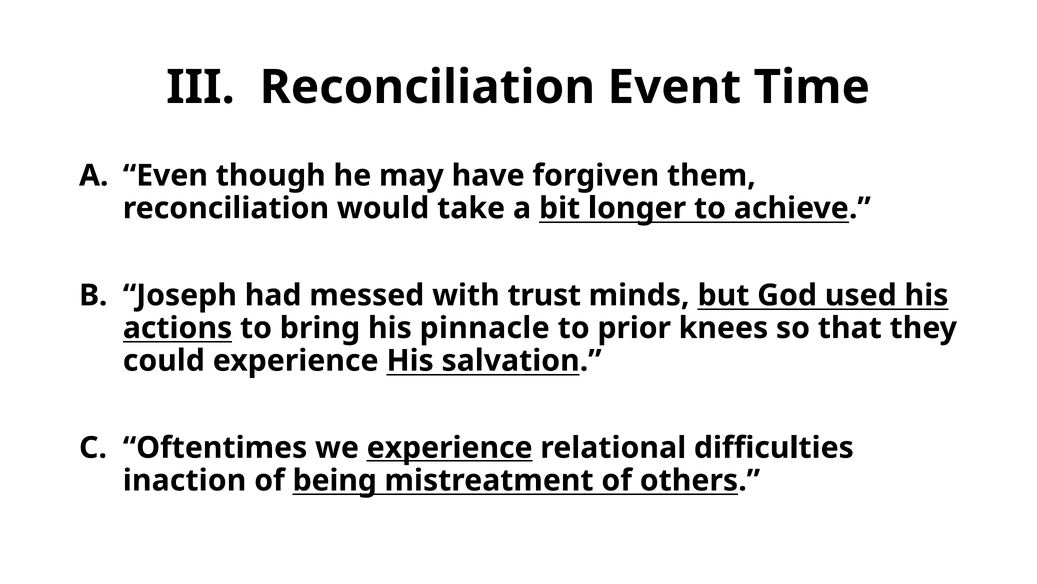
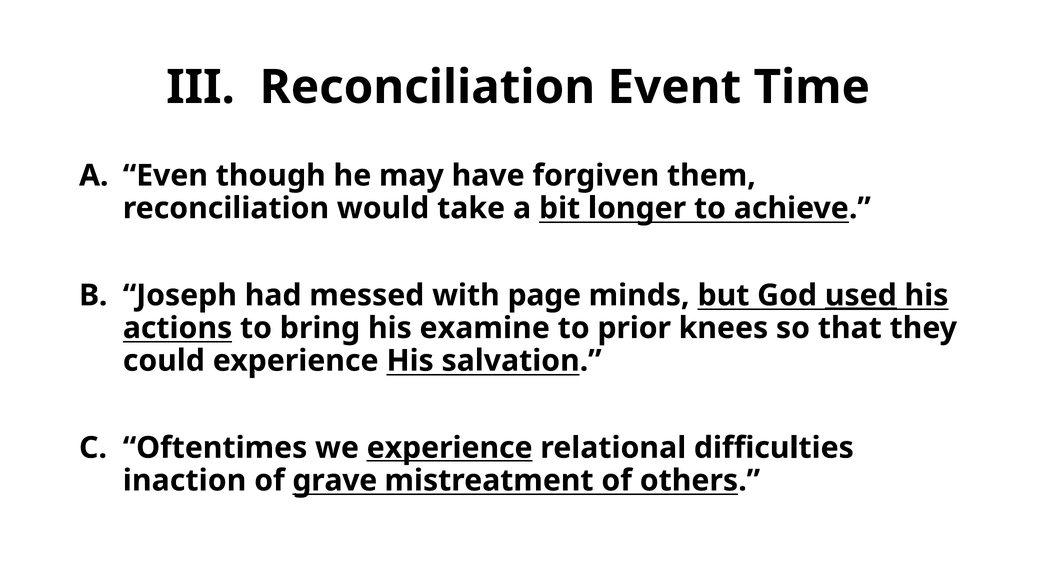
trust: trust -> page
used underline: none -> present
pinnacle: pinnacle -> examine
being: being -> grave
